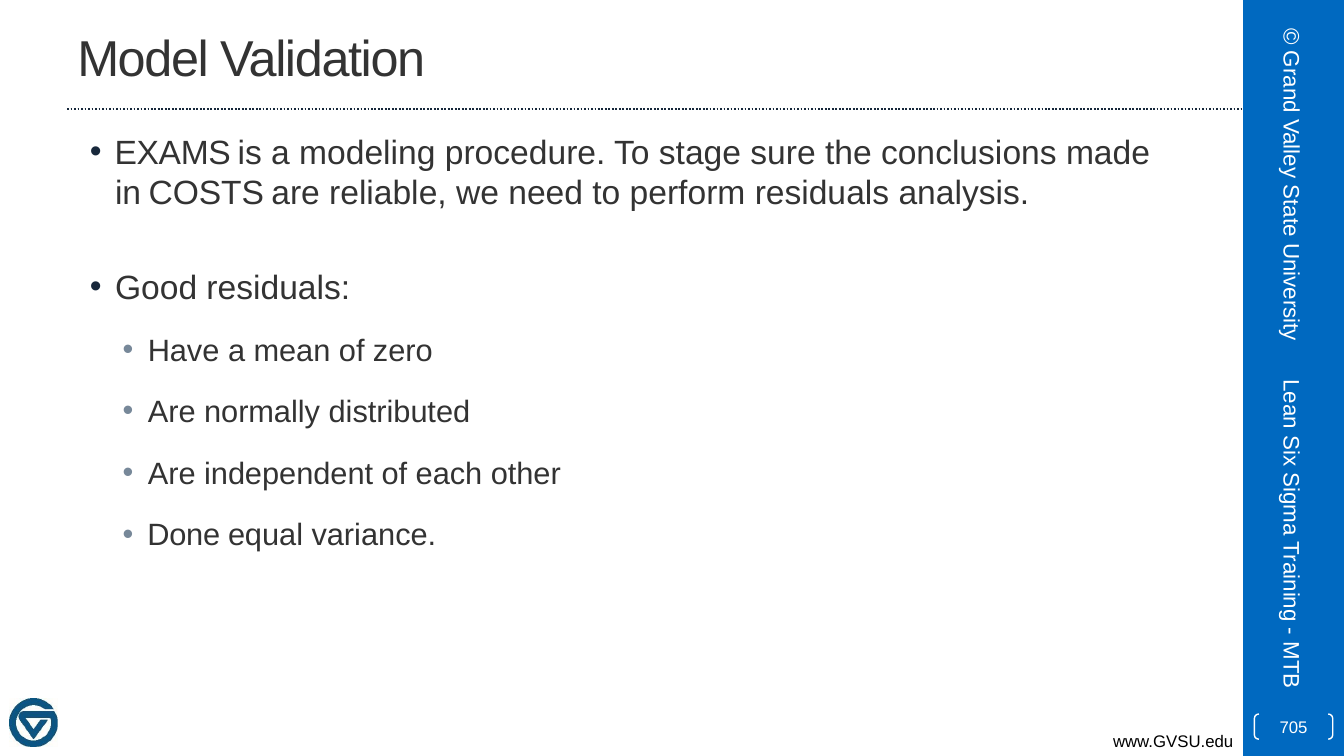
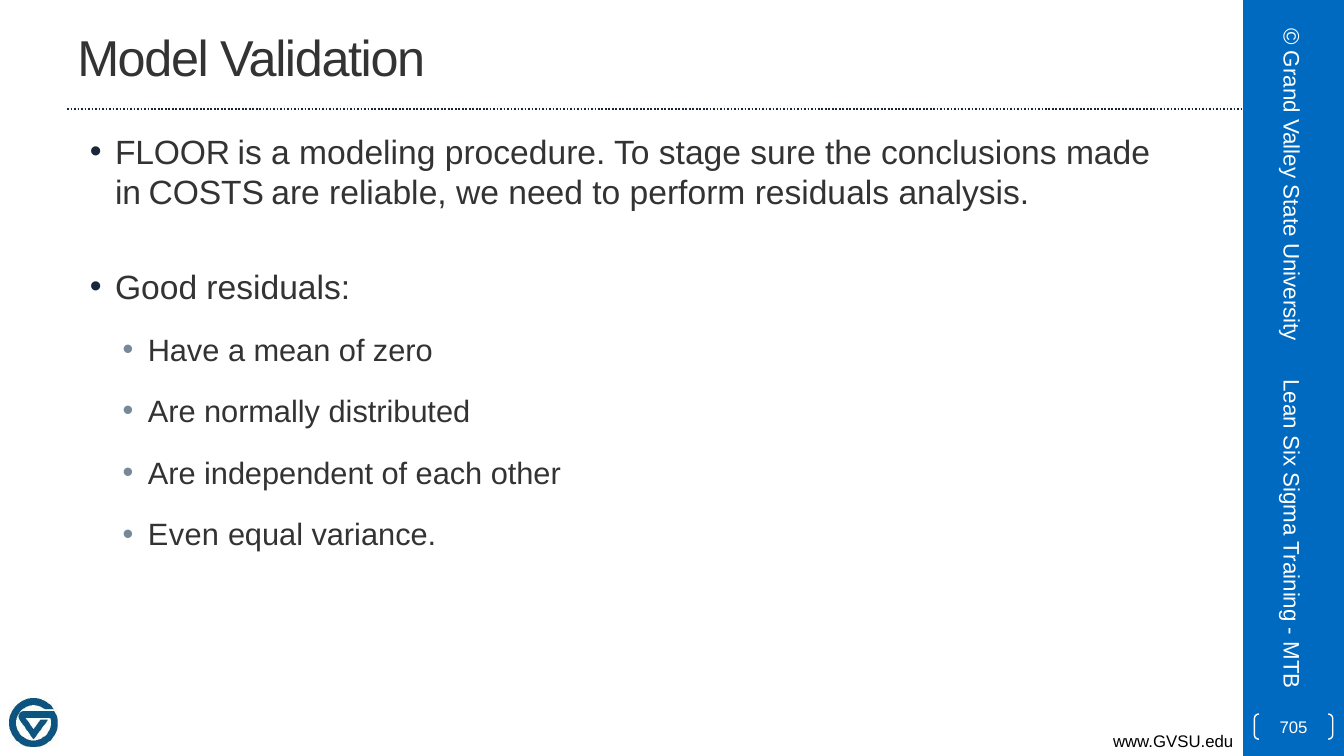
EXAMS: EXAMS -> FLOOR
Done: Done -> Even
